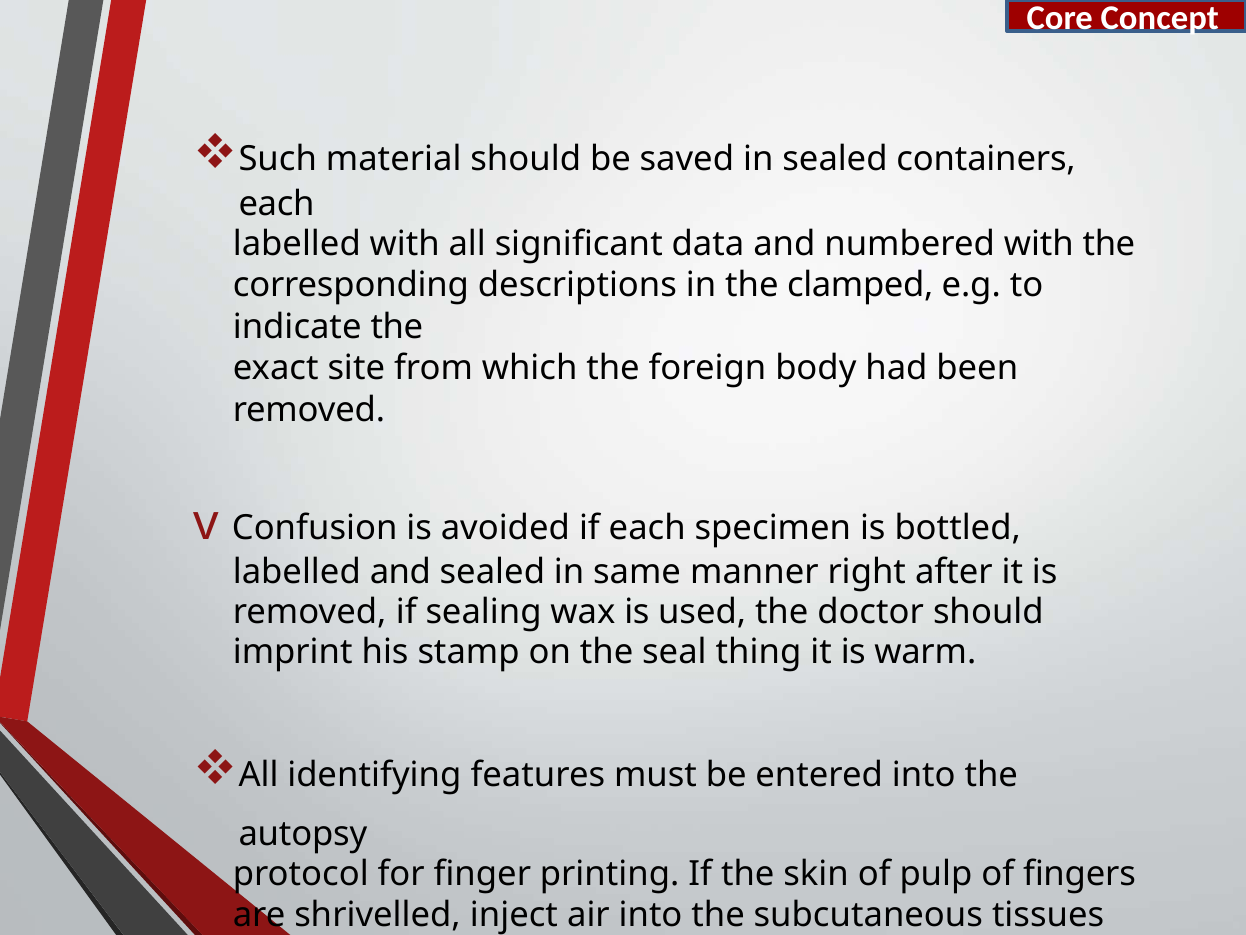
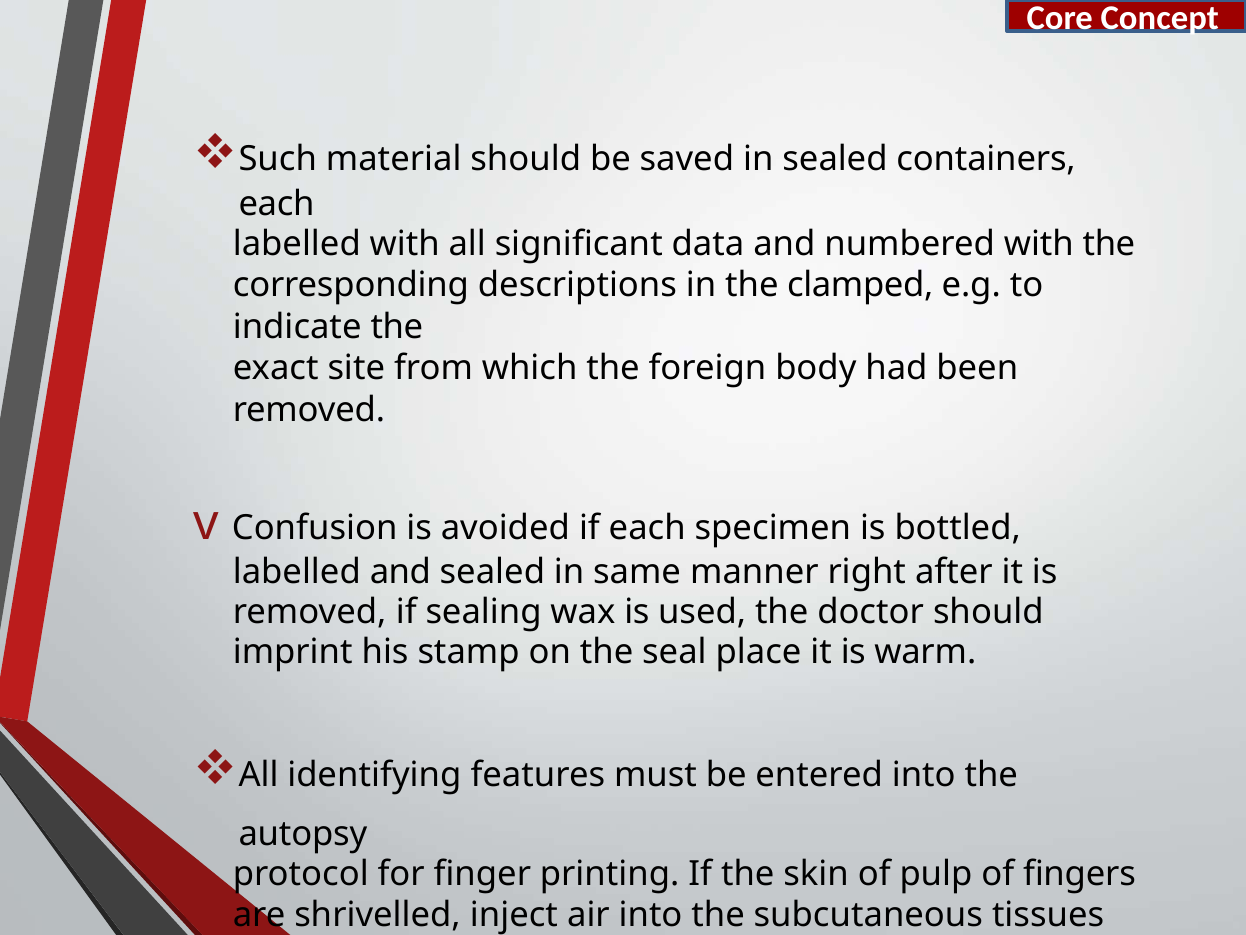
thing: thing -> place
